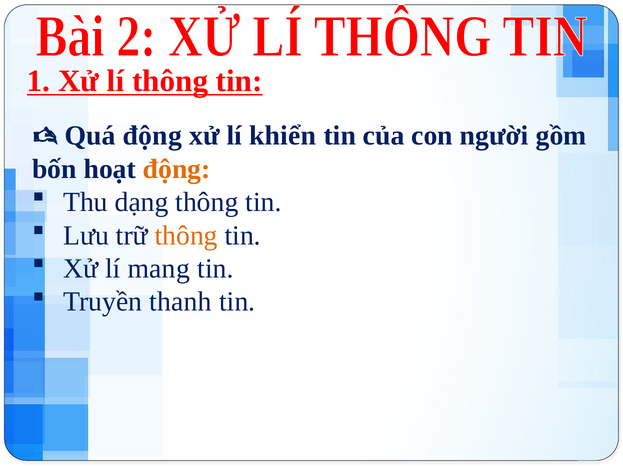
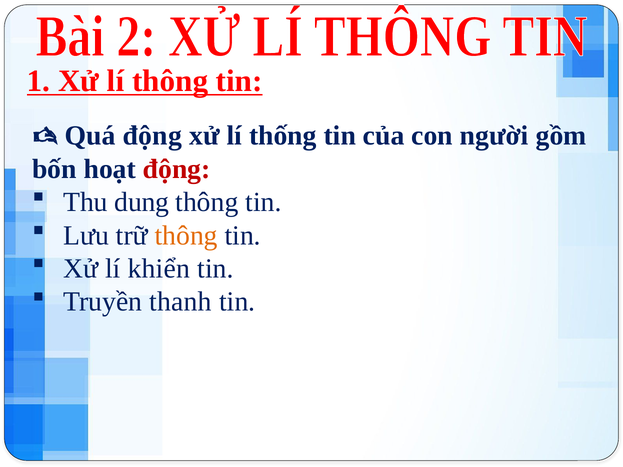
khiển: khiển -> thống
động at (177, 169) colour: orange -> red
dạng: dạng -> dung
mang: mang -> khiển
